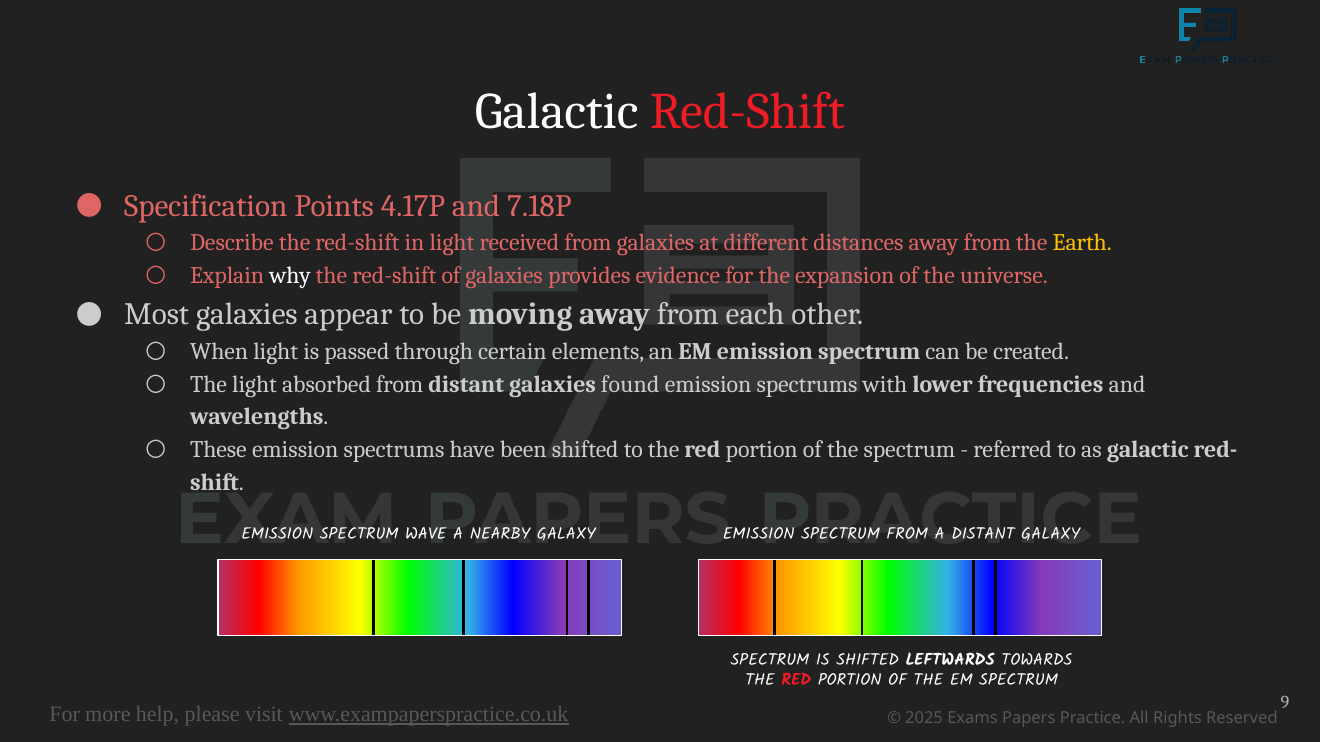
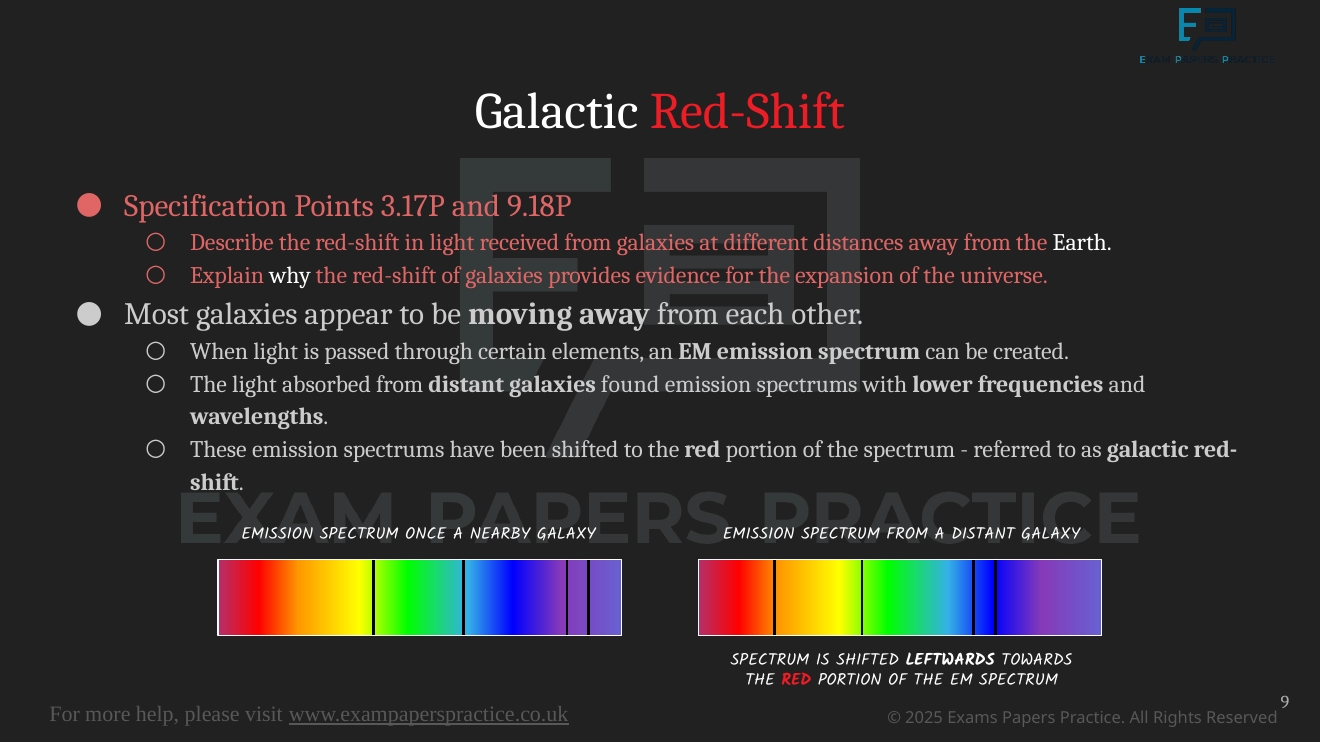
4.17P: 4.17P -> 3.17P
7.18P: 7.18P -> 9.18P
Earth colour: yellow -> white
WAVE: WAVE -> ONCE
